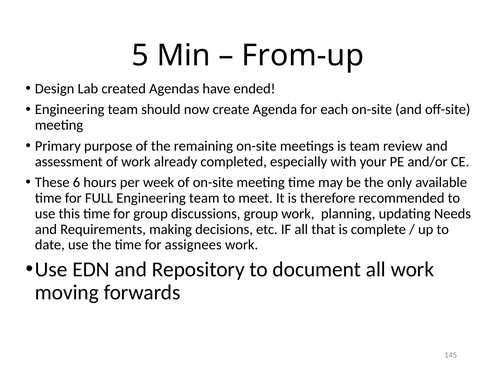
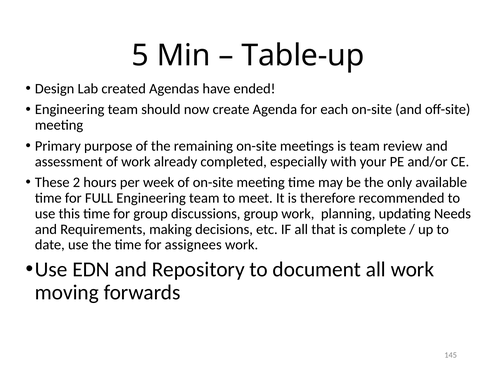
From-up: From-up -> Table-up
6: 6 -> 2
